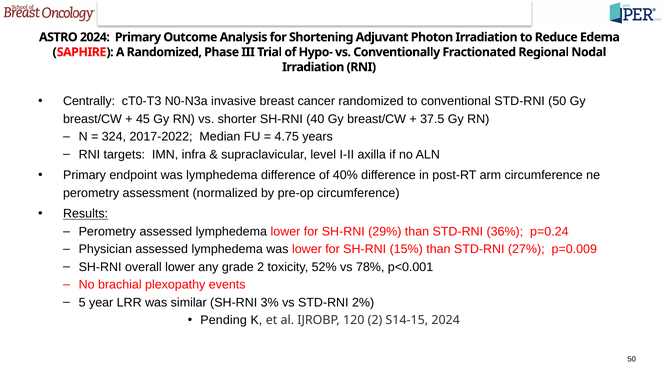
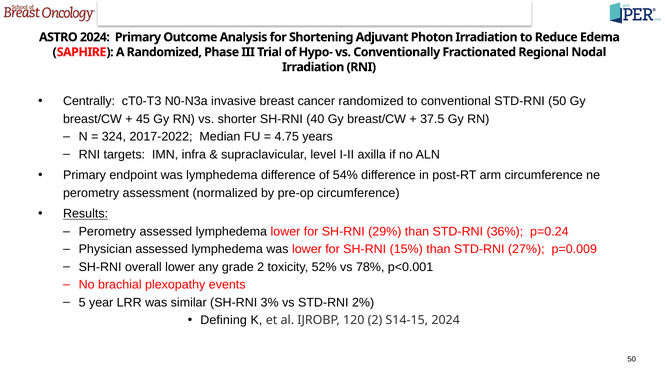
40%: 40% -> 54%
Pending: Pending -> Defining
